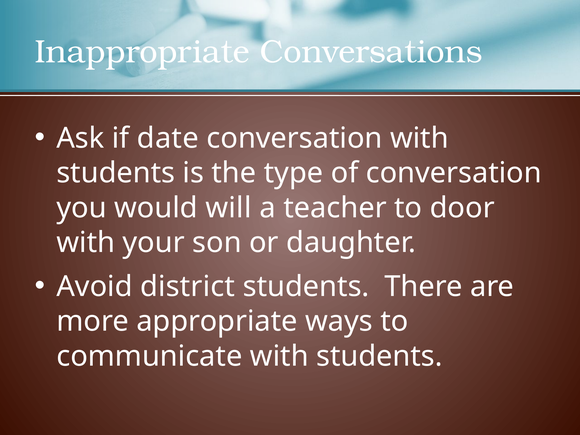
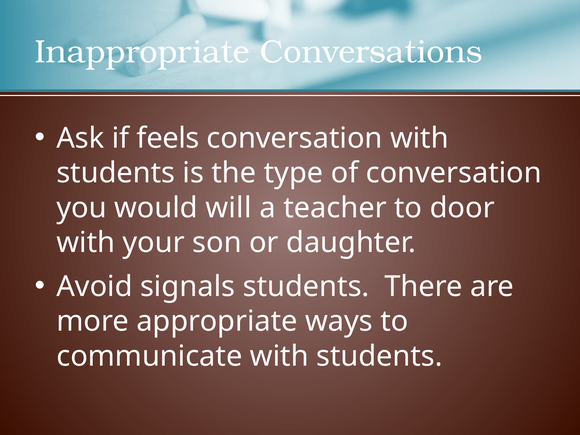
date: date -> feels
district: district -> signals
